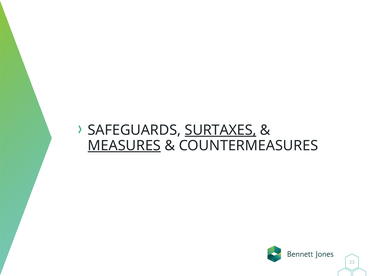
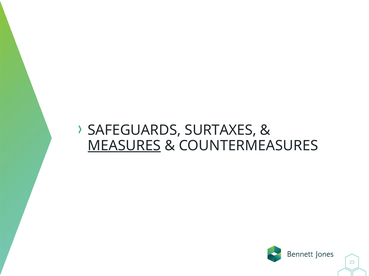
SURTAXES underline: present -> none
